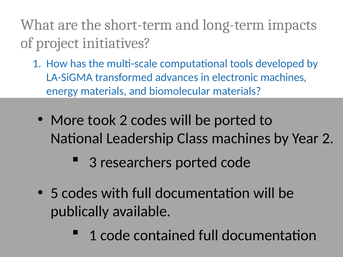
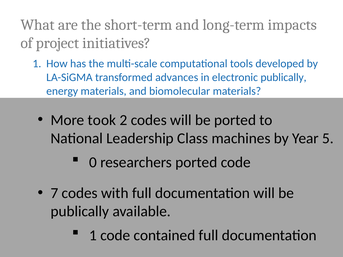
electronic machines: machines -> publically
Year 2: 2 -> 5
3 at (93, 162): 3 -> 0
5: 5 -> 7
